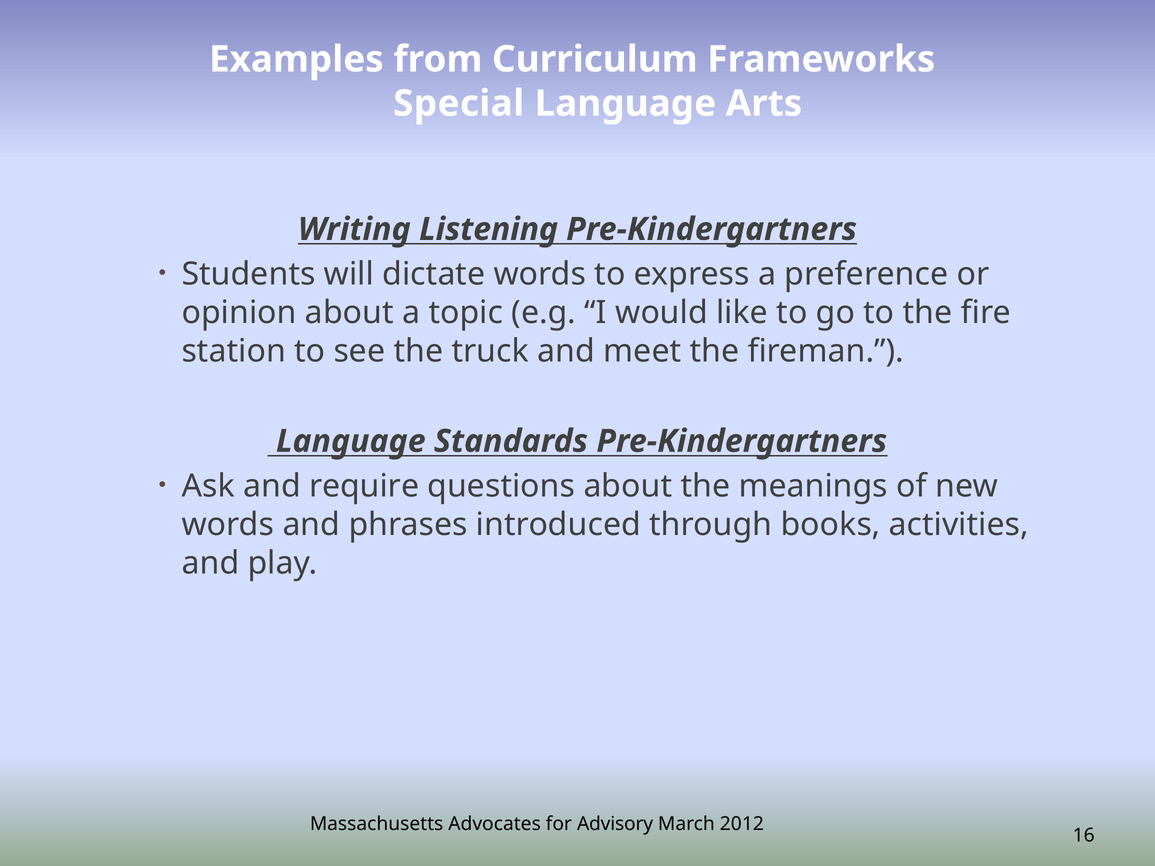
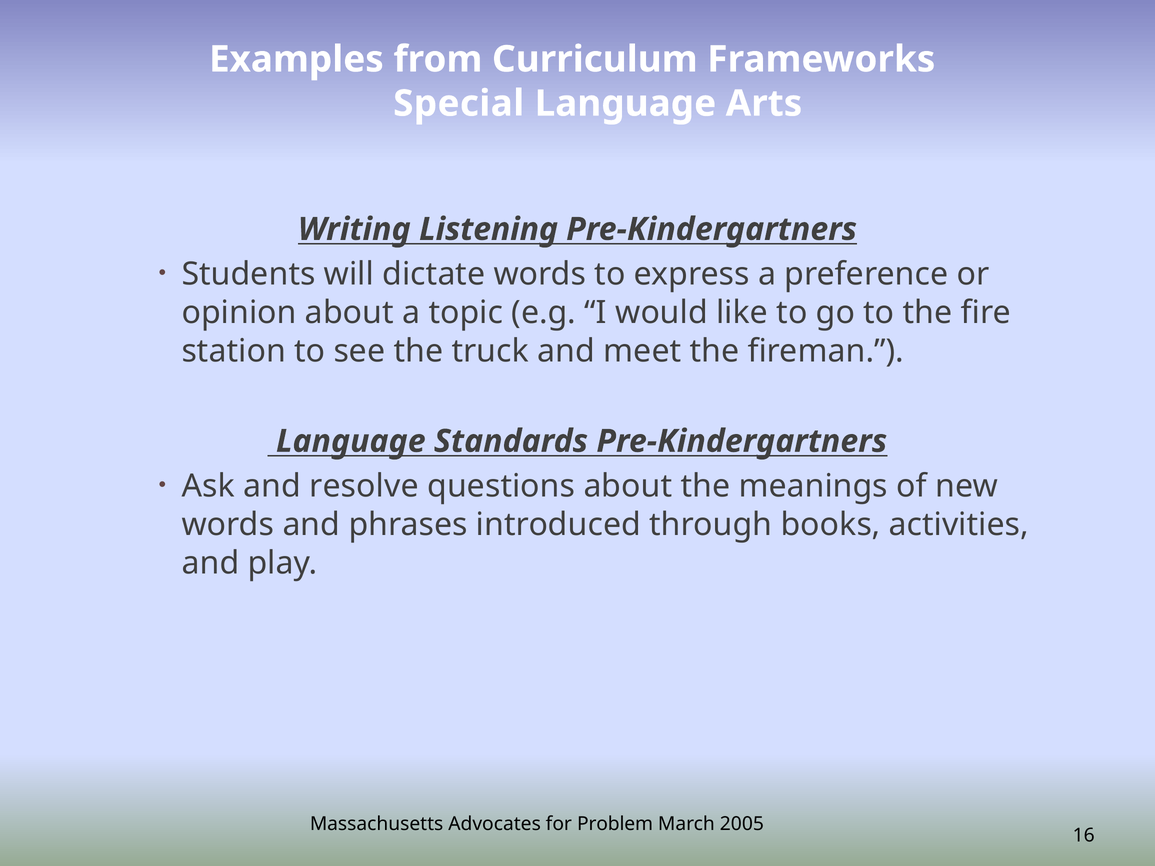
require: require -> resolve
Advisory: Advisory -> Problem
2012: 2012 -> 2005
